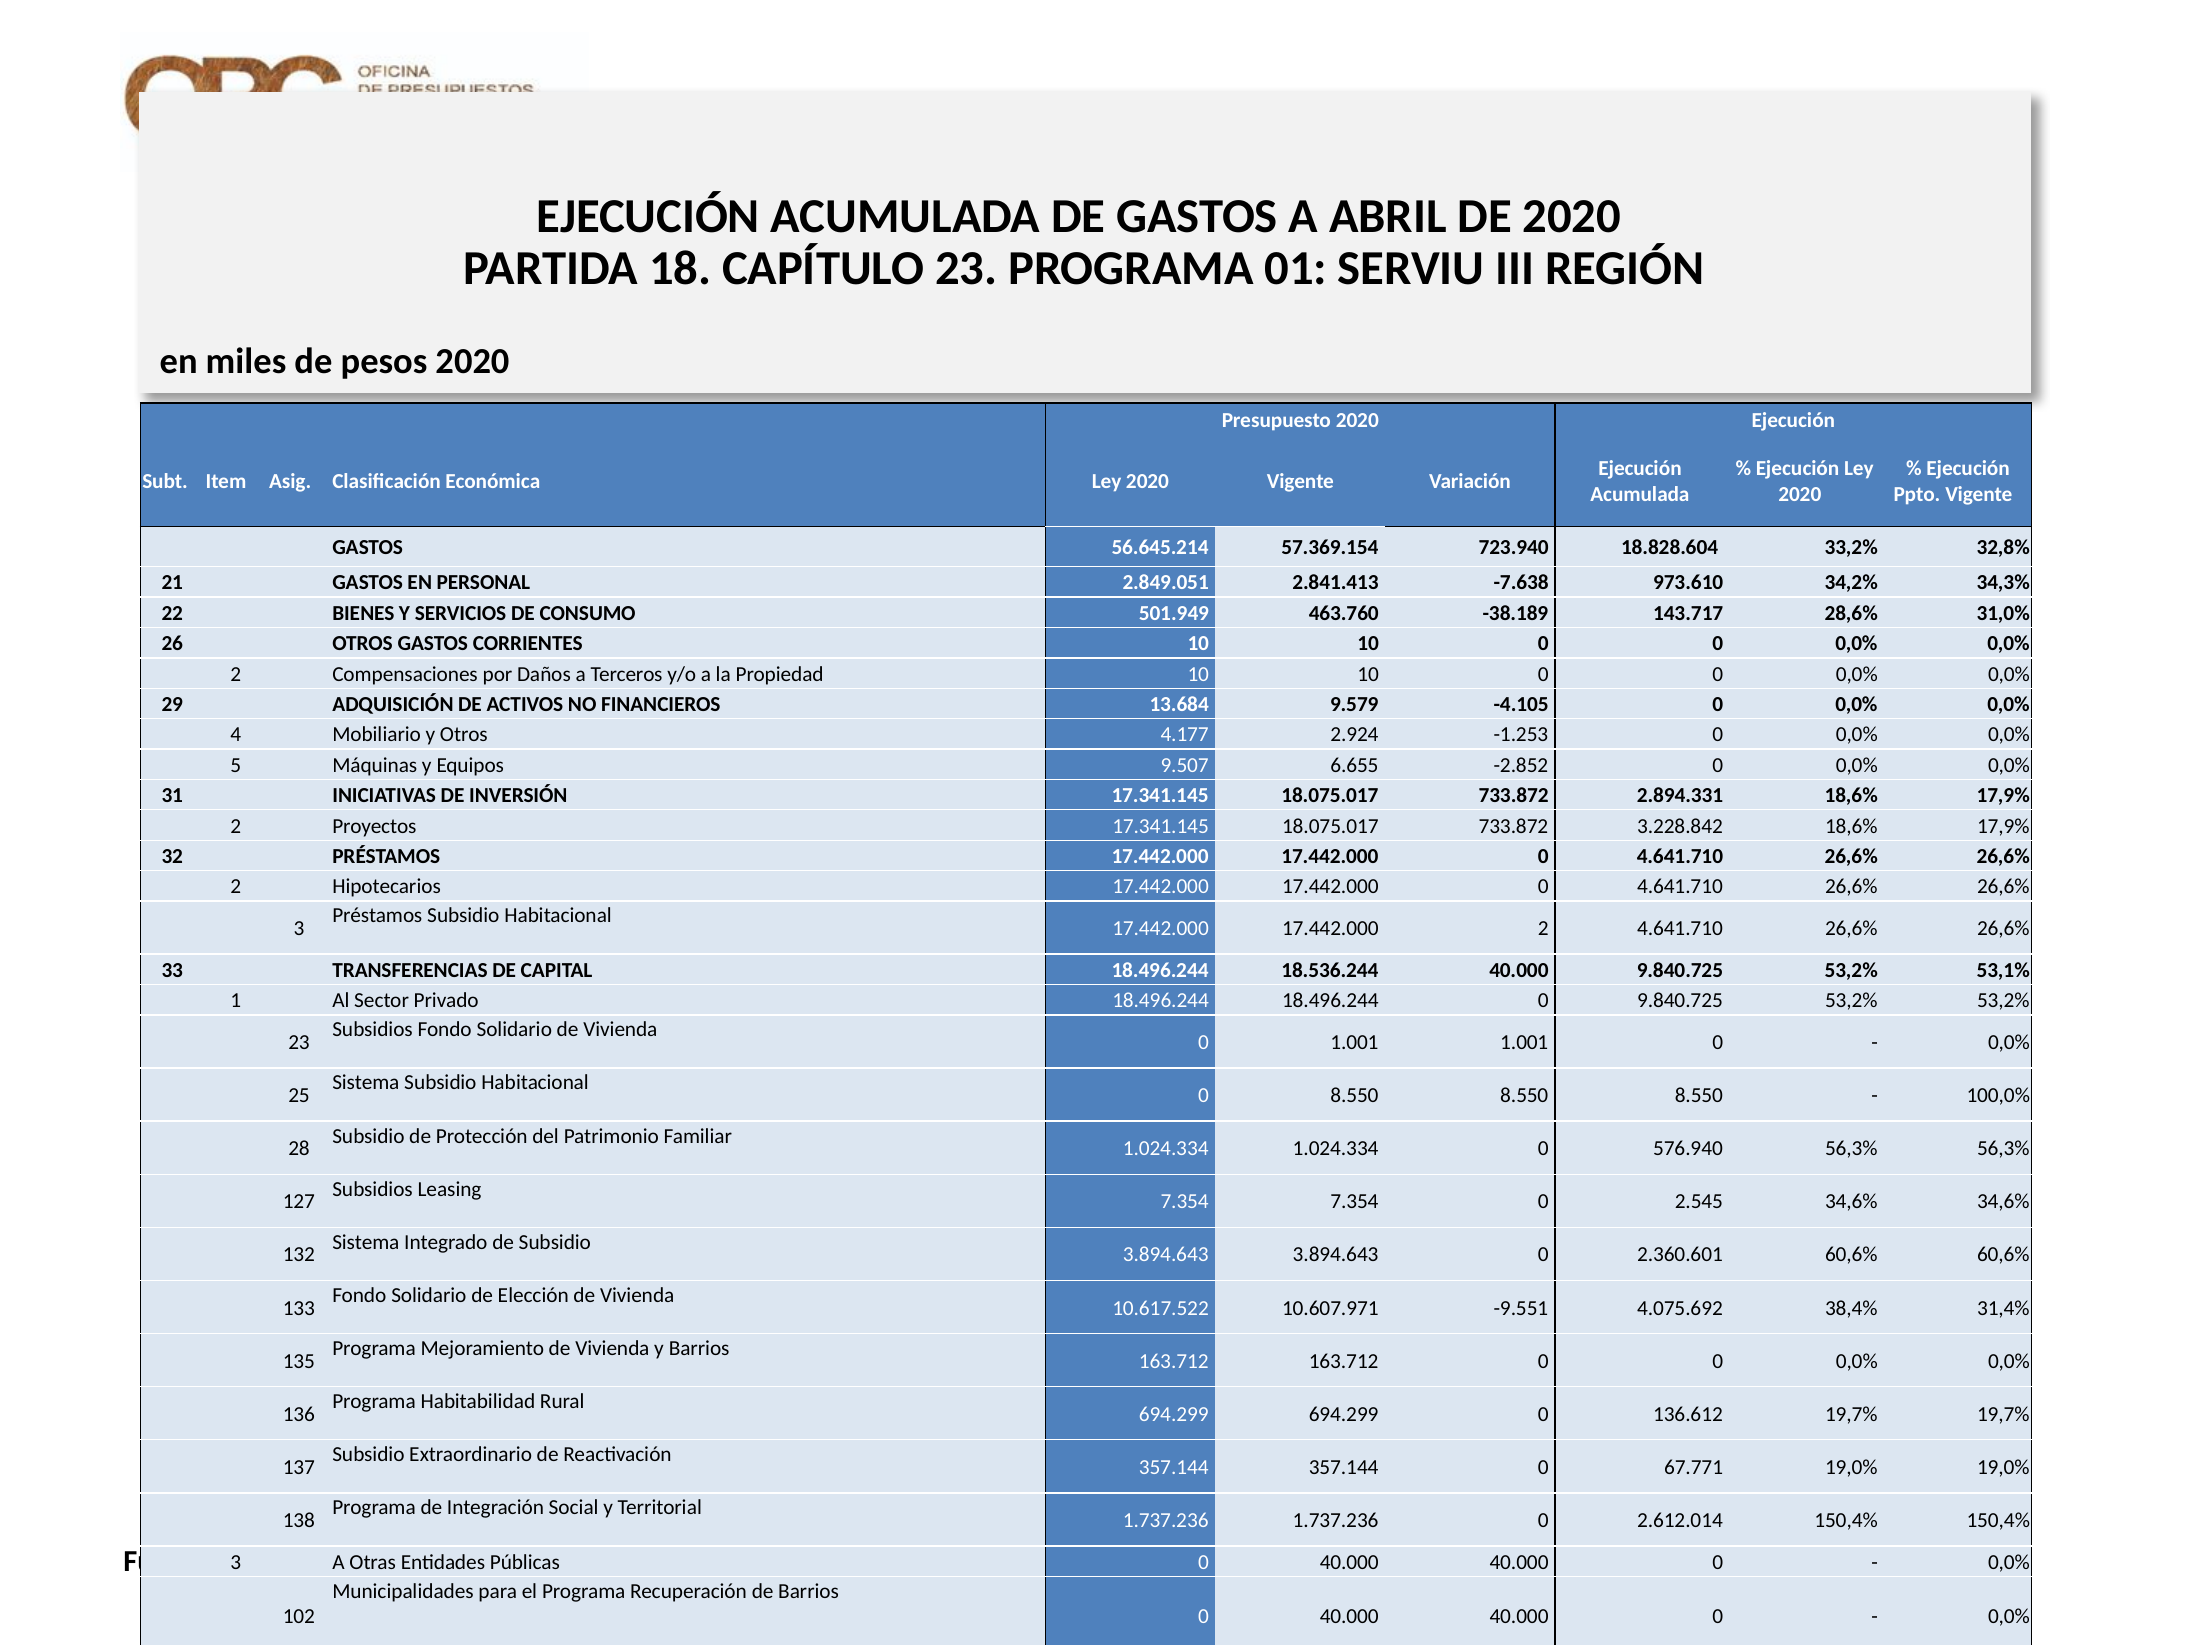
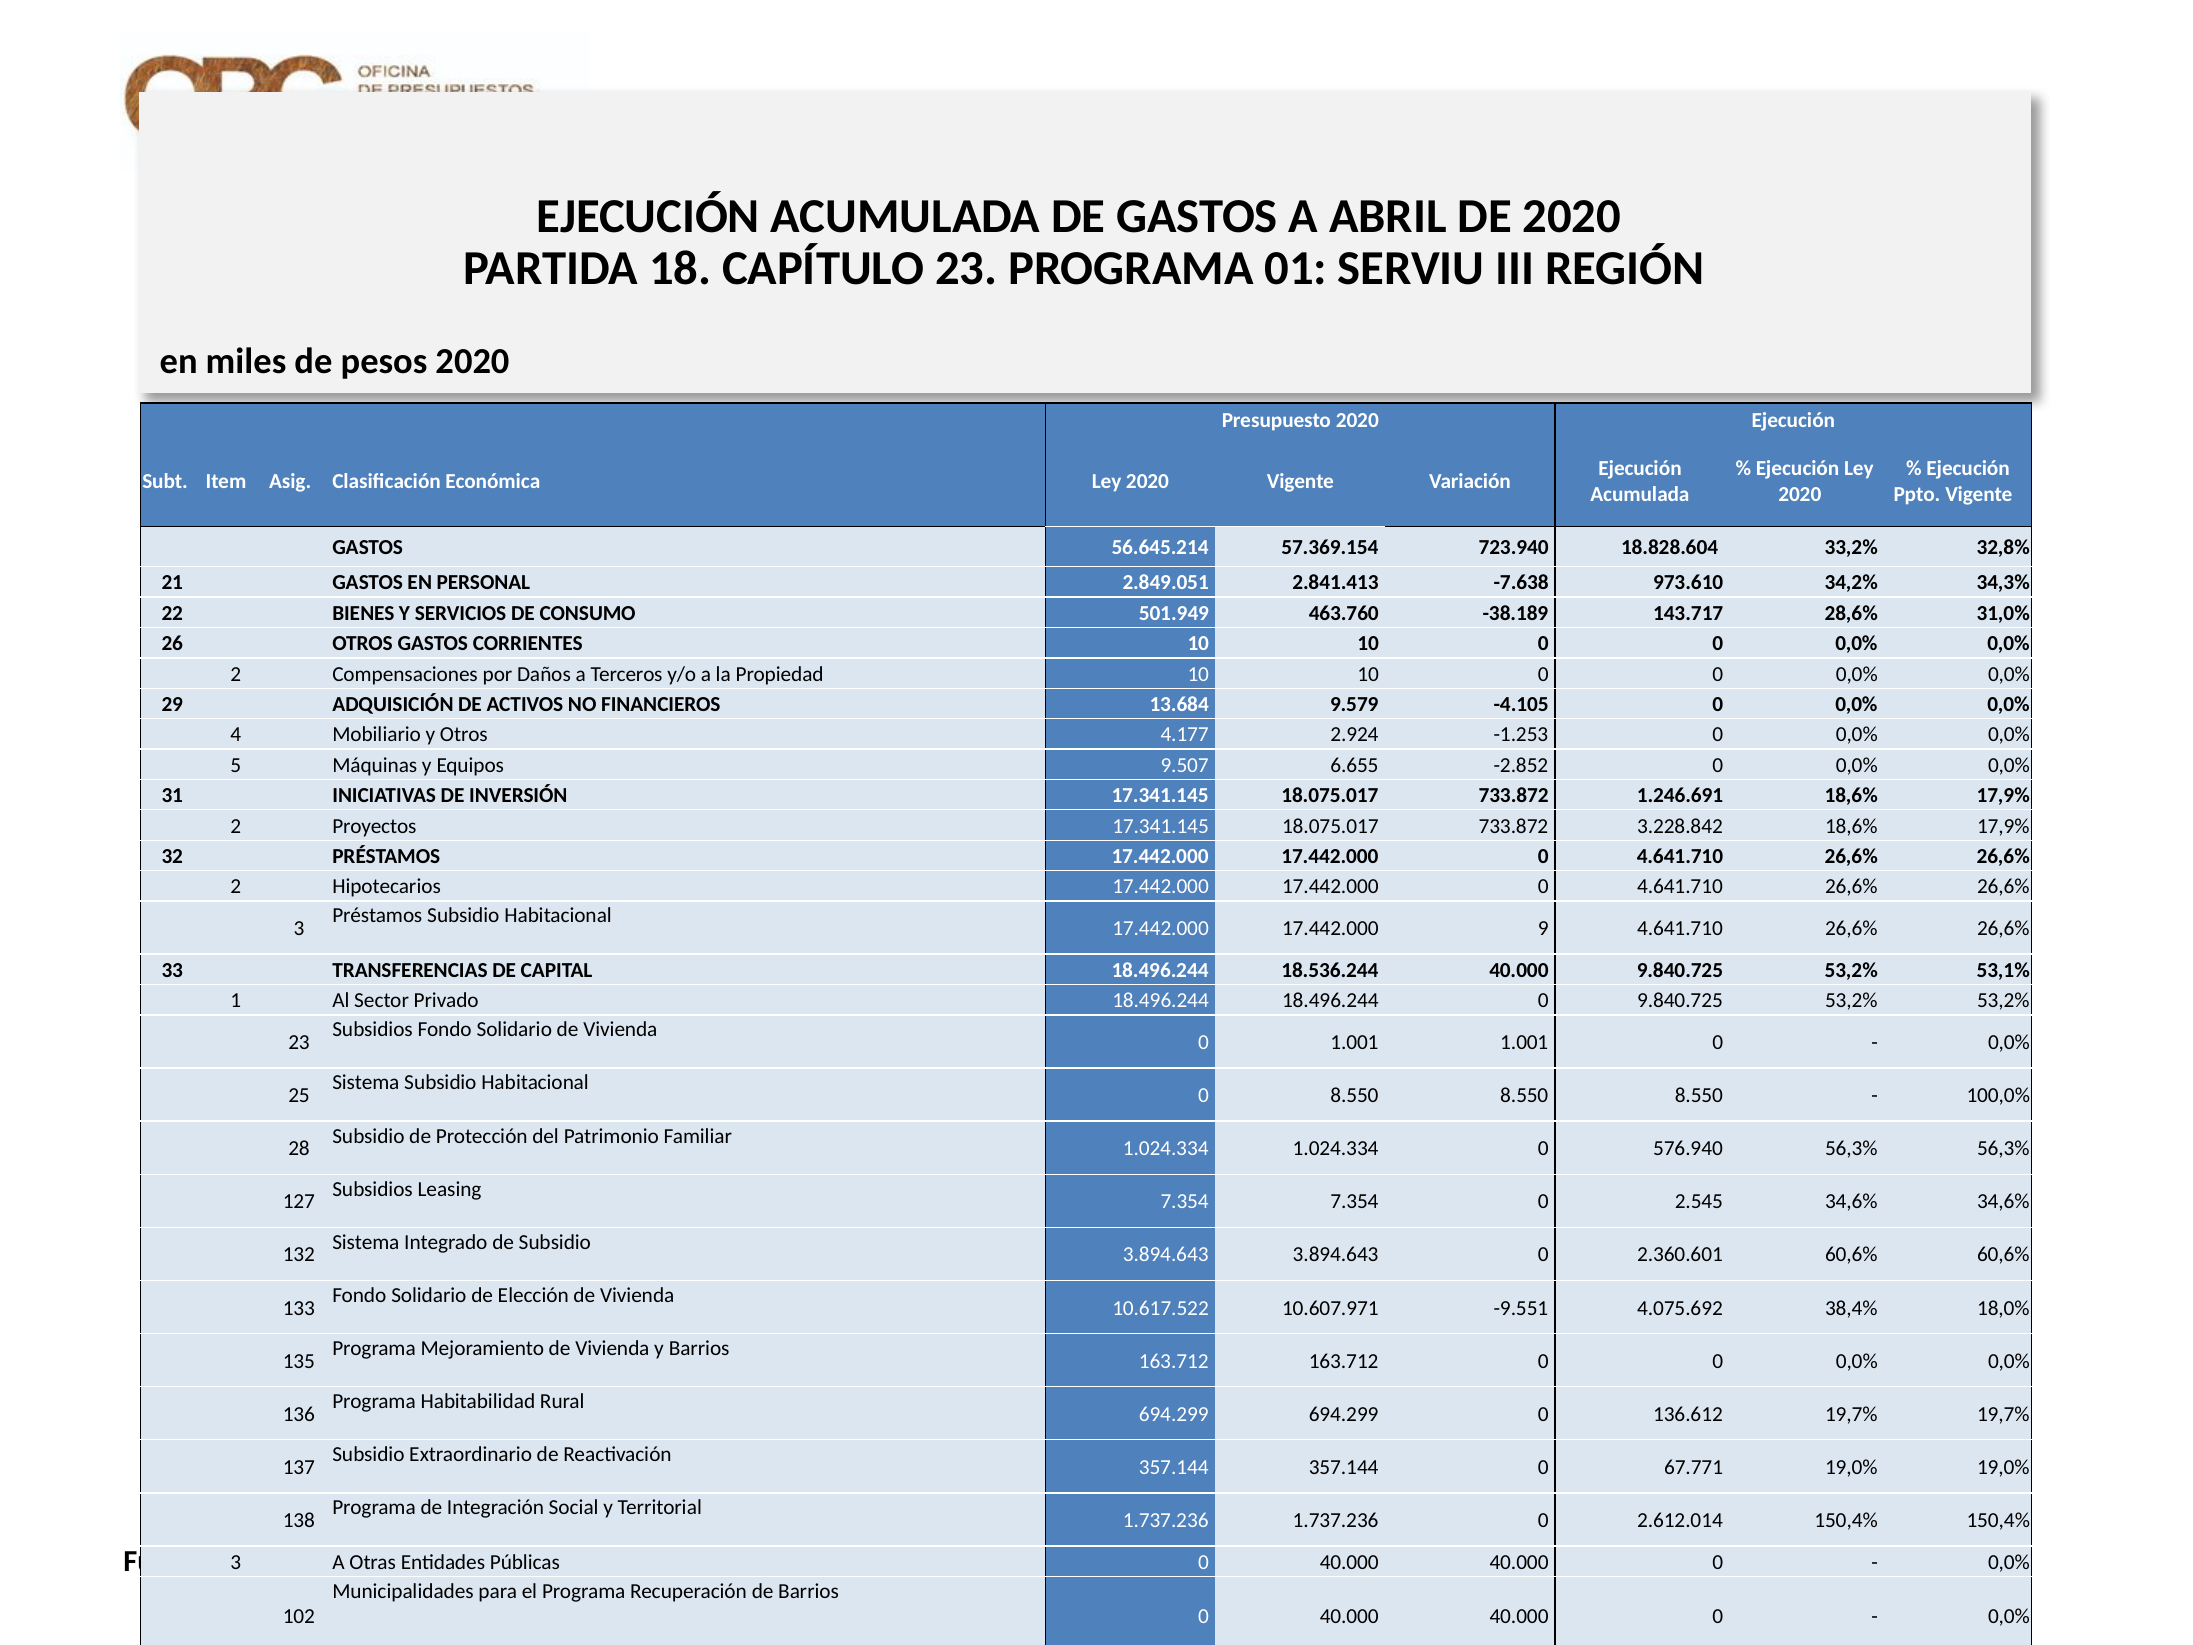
2.894.331: 2.894.331 -> 1.246.691
17.442.000 2: 2 -> 9
31,4%: 31,4% -> 18,0%
